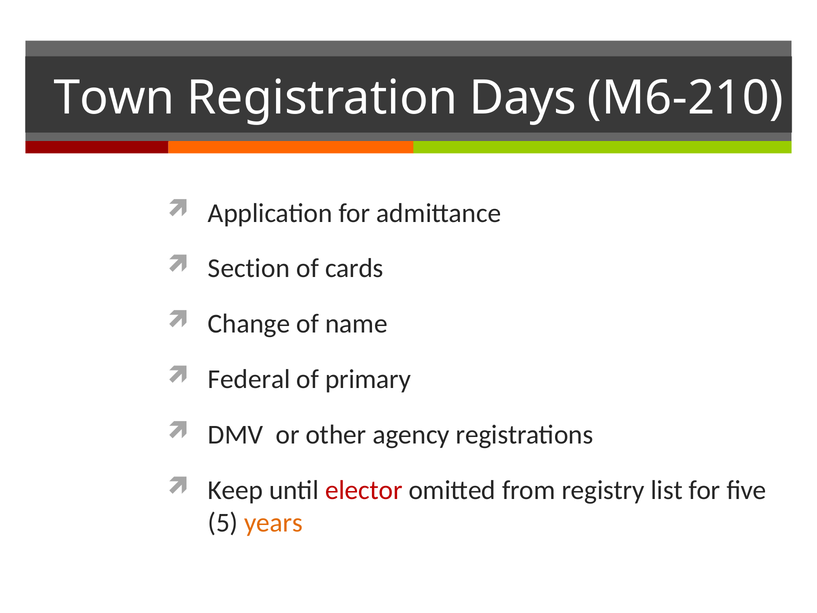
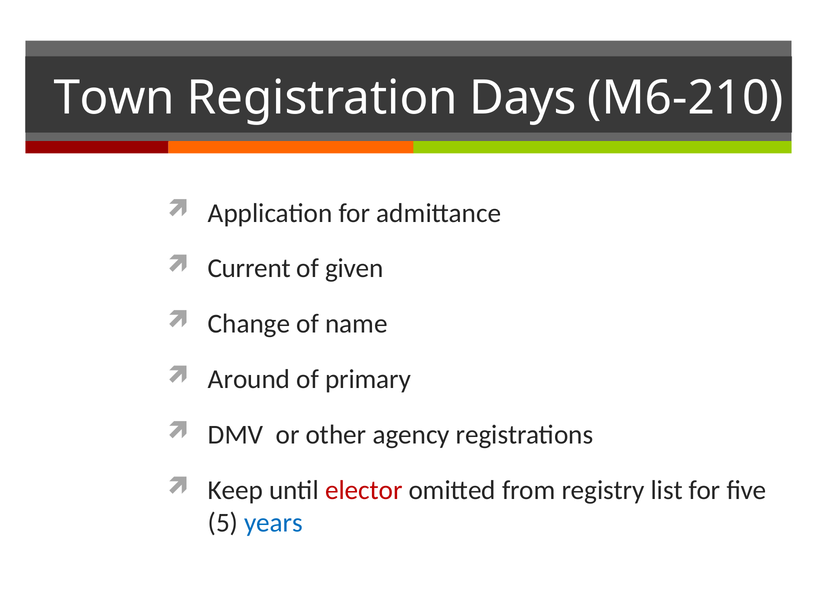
Section: Section -> Current
cards: cards -> given
Federal: Federal -> Around
years colour: orange -> blue
